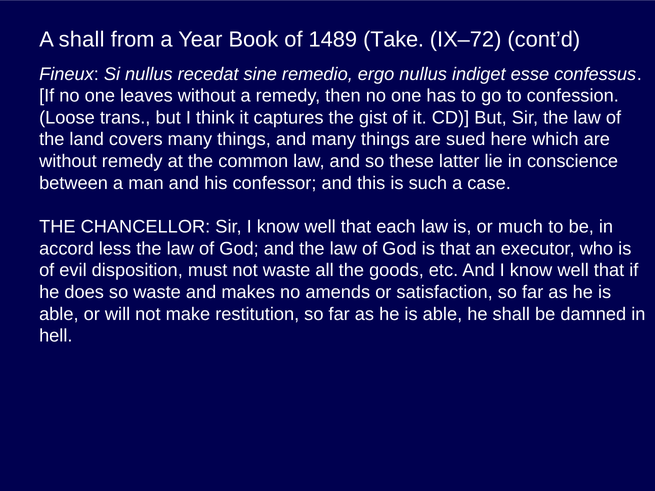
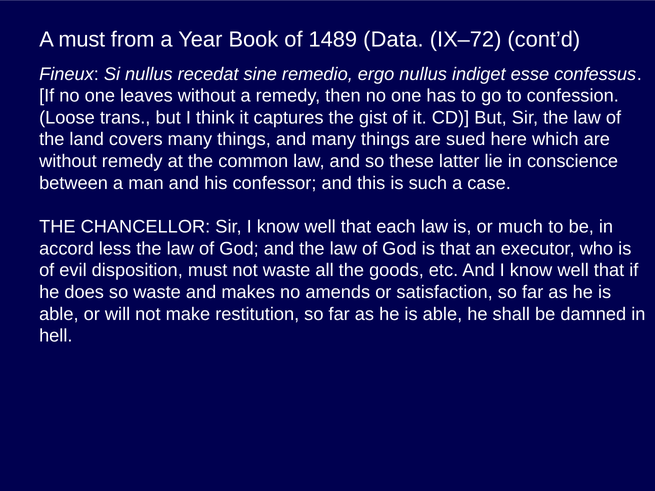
A shall: shall -> must
Take: Take -> Data
